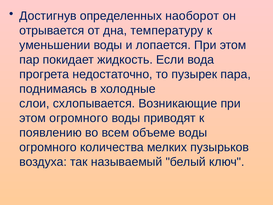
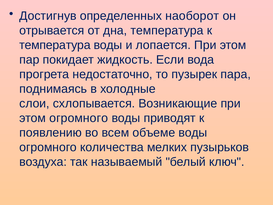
дна температуру: температуру -> температура
уменьшении at (55, 45): уменьшении -> температура
